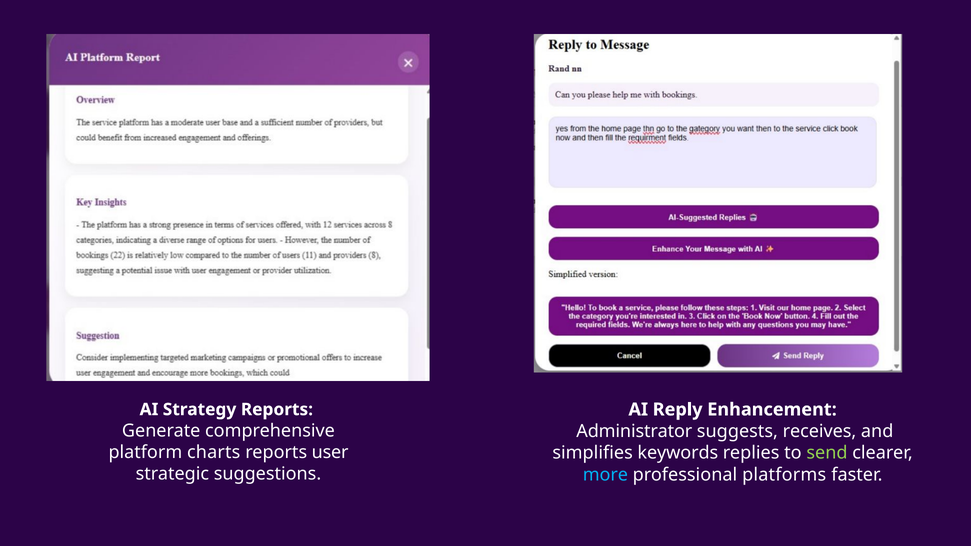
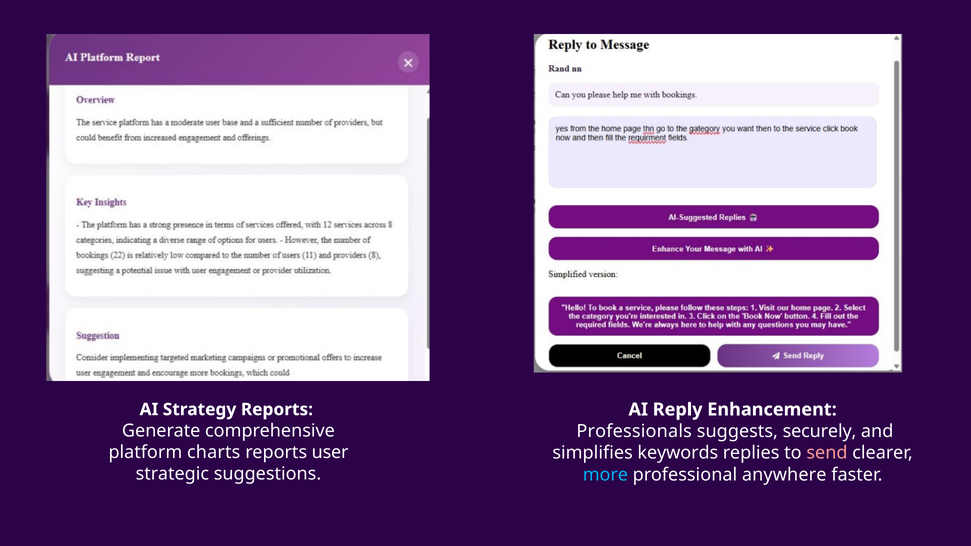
Administrator: Administrator -> Professionals
receives: receives -> securely
send colour: light green -> pink
platforms: platforms -> anywhere
